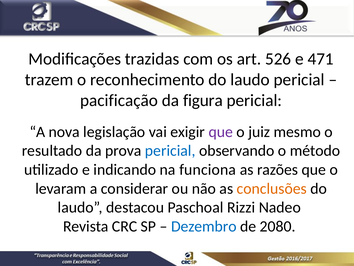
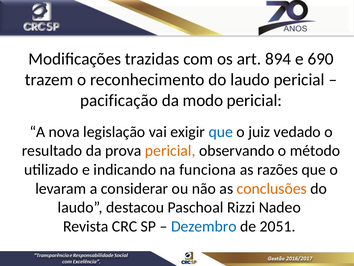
526: 526 -> 894
471: 471 -> 690
figura: figura -> modo
que at (221, 132) colour: purple -> blue
mesmo: mesmo -> vedado
pericial at (170, 150) colour: blue -> orange
2080: 2080 -> 2051
